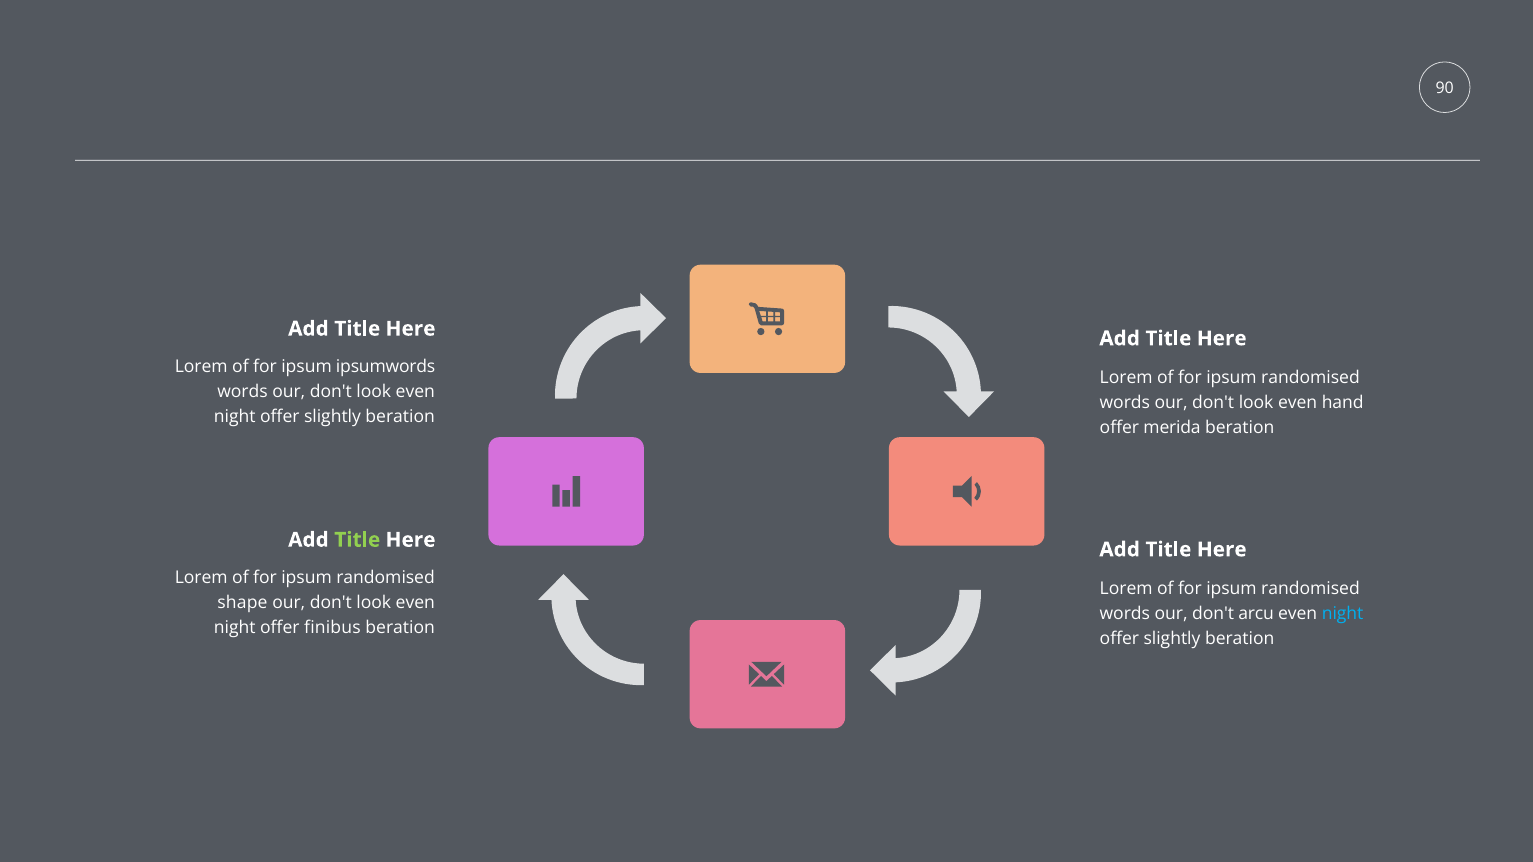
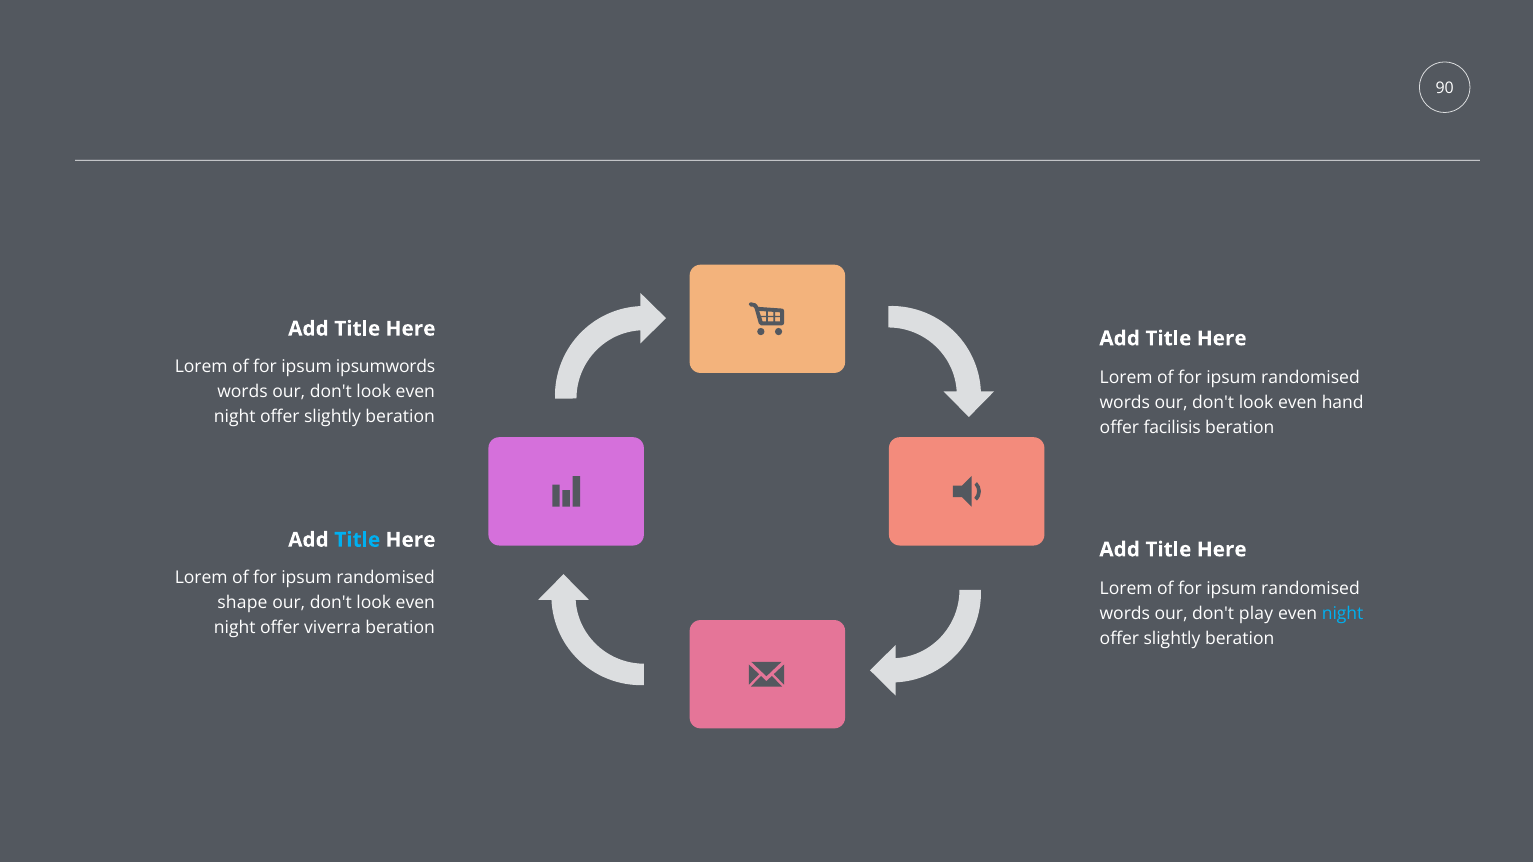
merida: merida -> facilisis
Title at (357, 540) colour: light green -> light blue
arcu: arcu -> play
finibus: finibus -> viverra
